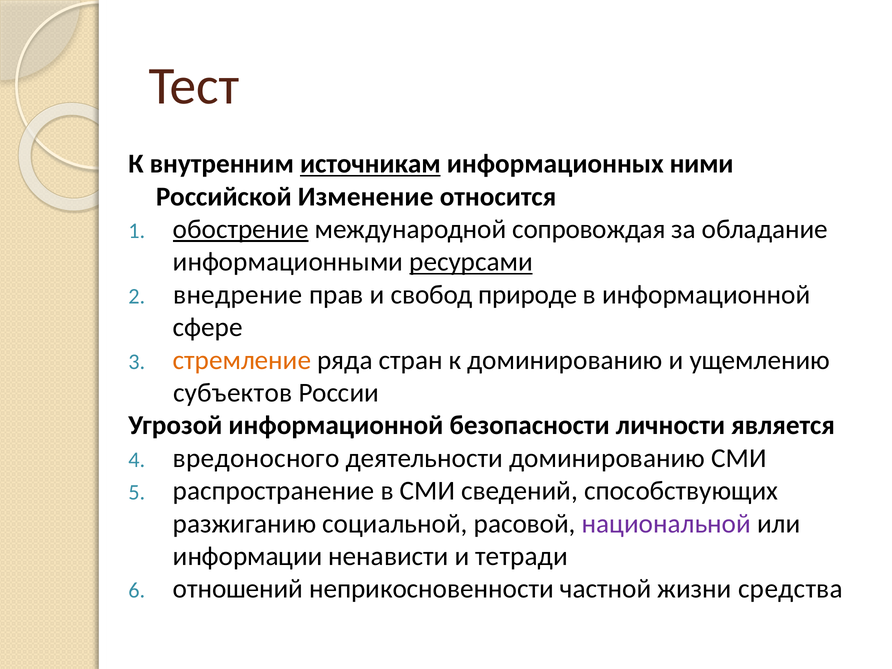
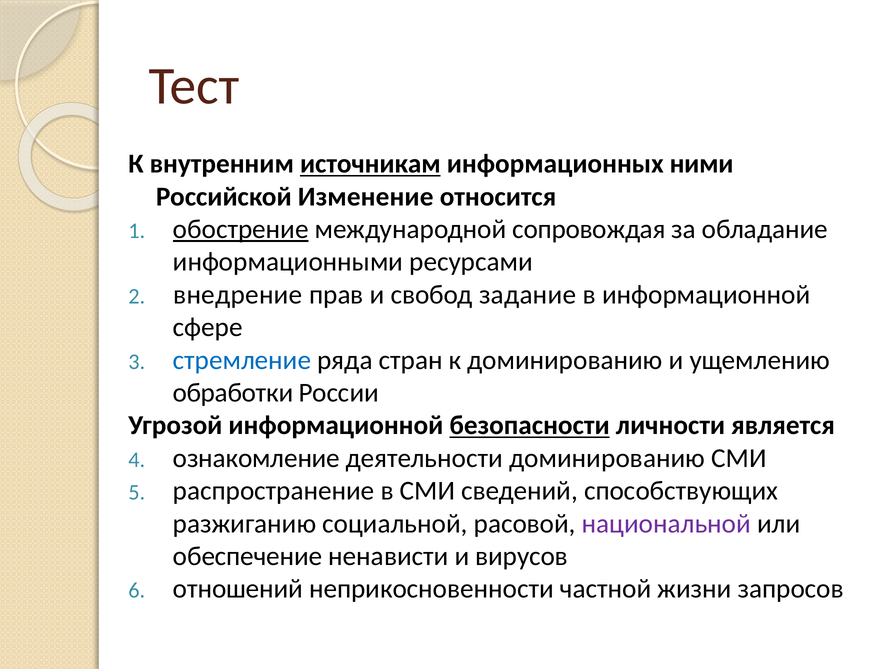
ресурсами underline: present -> none
природе: природе -> задание
стремление colour: orange -> blue
субъектов: субъектов -> обработки
безопасности underline: none -> present
вредоносного: вредоносного -> ознакомление
информации: информации -> обеспечение
тетради: тетради -> вирусов
средства: средства -> запросов
